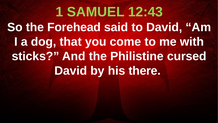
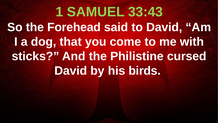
12:43: 12:43 -> 33:43
there: there -> birds
